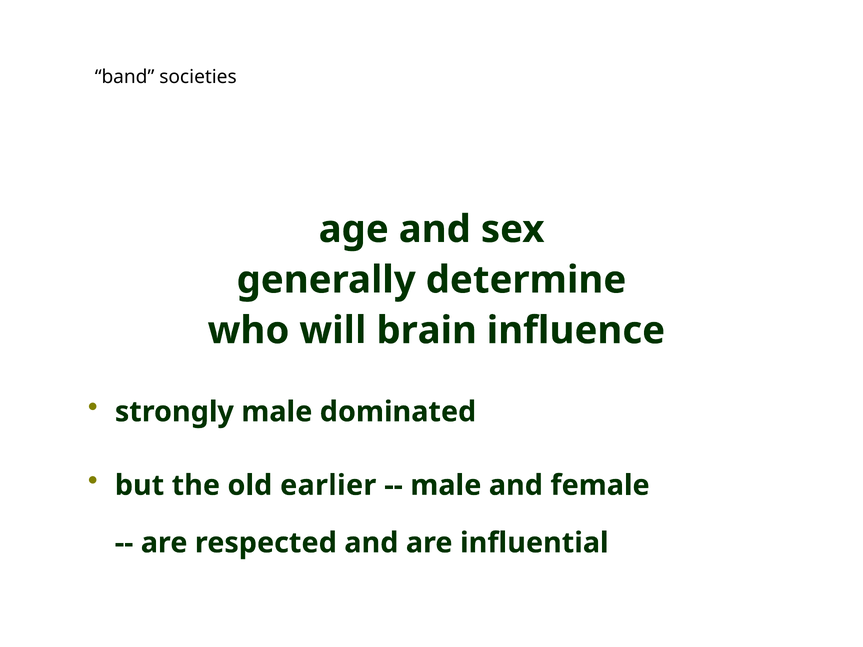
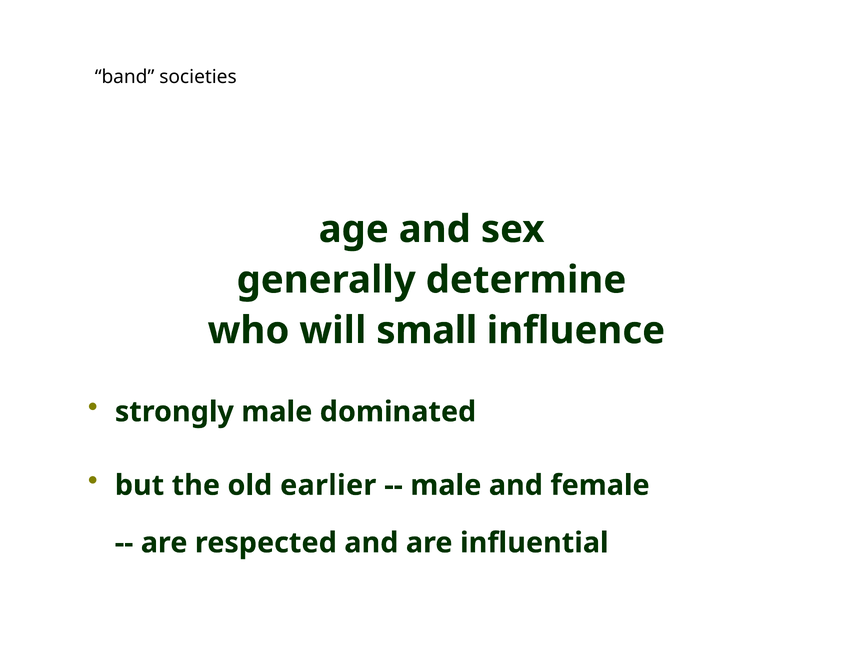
brain: brain -> small
